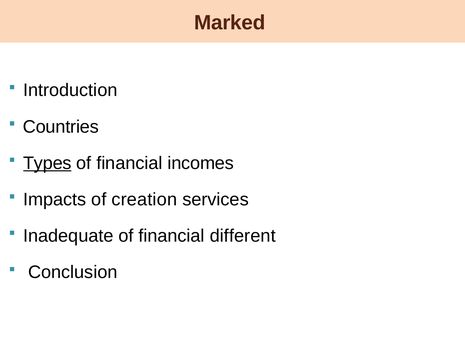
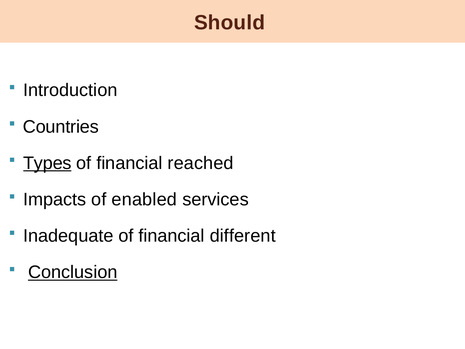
Marked: Marked -> Should
incomes: incomes -> reached
creation: creation -> enabled
Conclusion underline: none -> present
